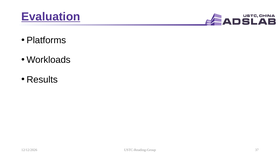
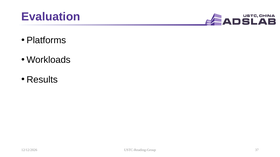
Evaluation underline: present -> none
